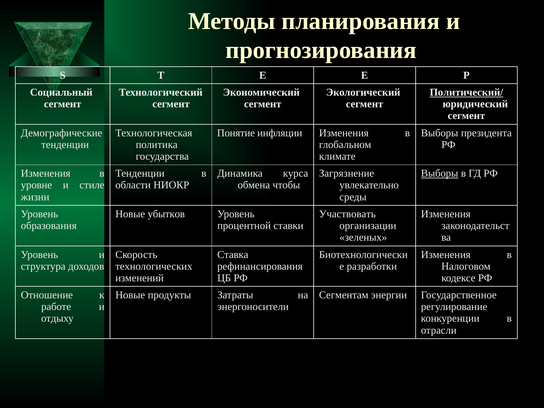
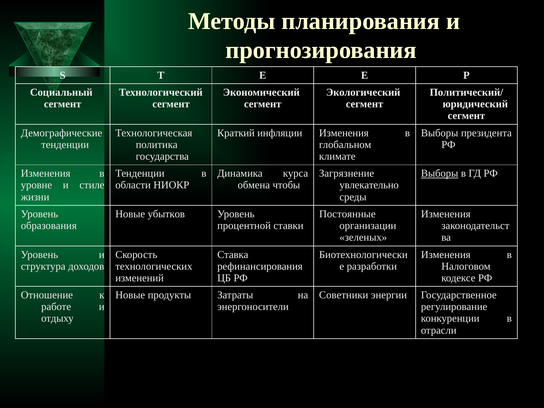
Политический/ underline: present -> none
Понятие: Понятие -> Краткий
Участвовать: Участвовать -> Постоянные
Сегментам: Сегментам -> Советники
